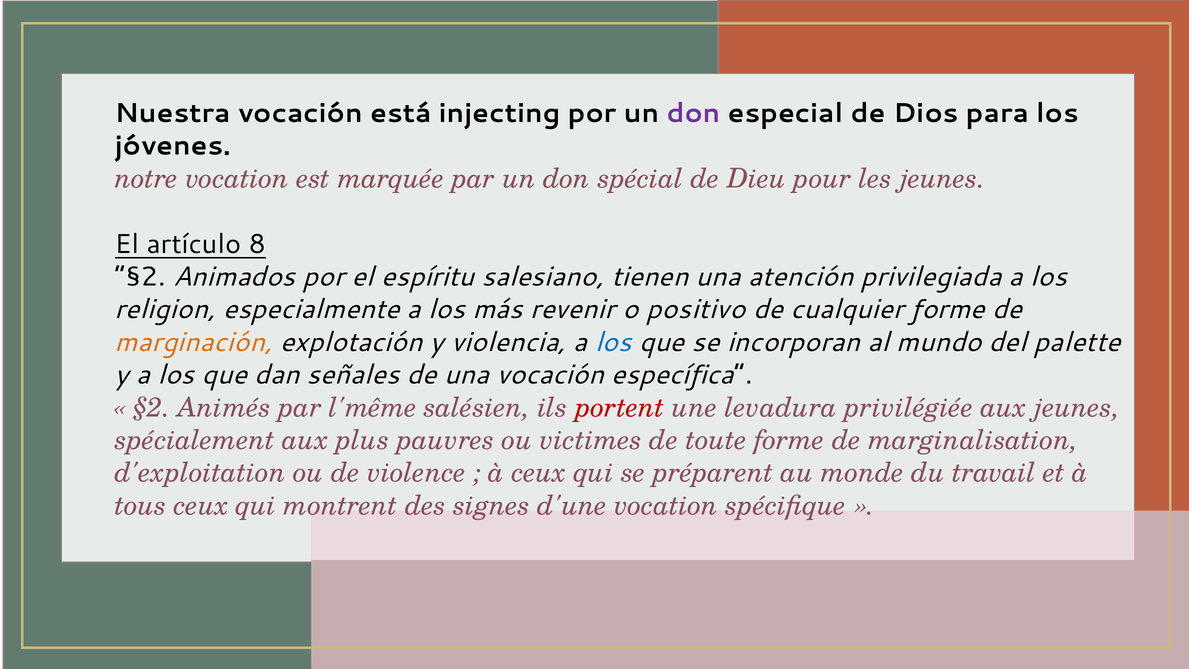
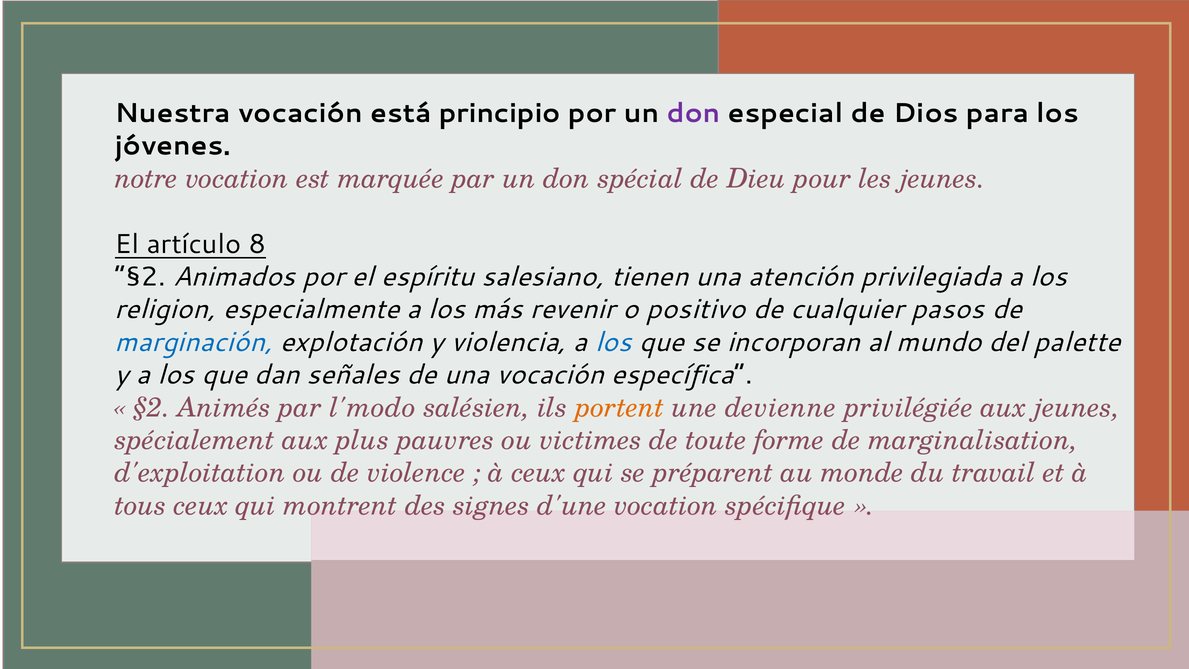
está injecting: injecting -> principio
cualquier forme: forme -> pasos
marginación colour: orange -> blue
l'même: l'même -> l'modo
portent colour: red -> orange
levadura: levadura -> devienne
